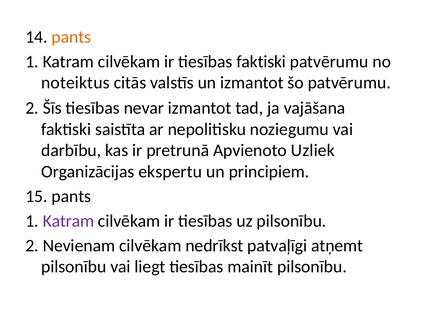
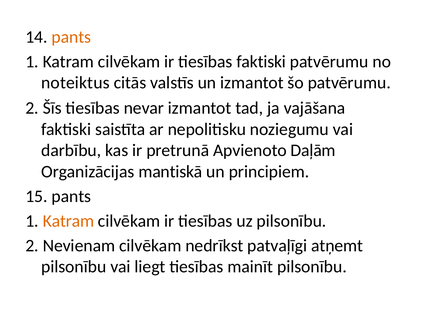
Uzliek: Uzliek -> Daļām
ekspertu: ekspertu -> mantiskā
Katram at (68, 221) colour: purple -> orange
